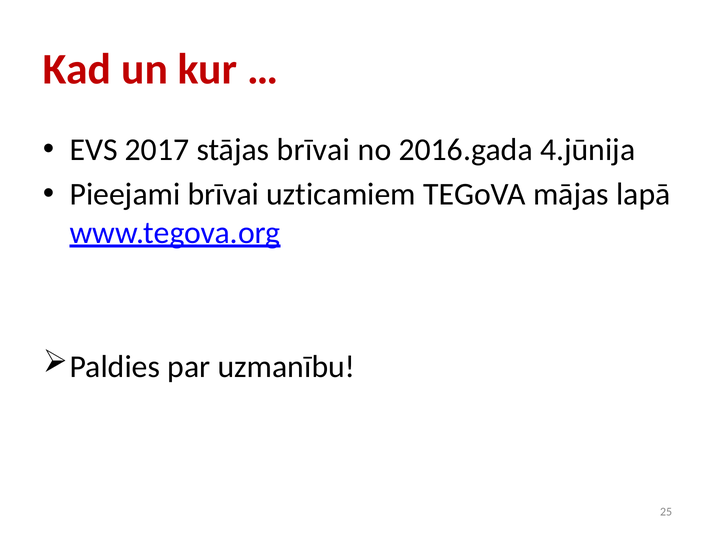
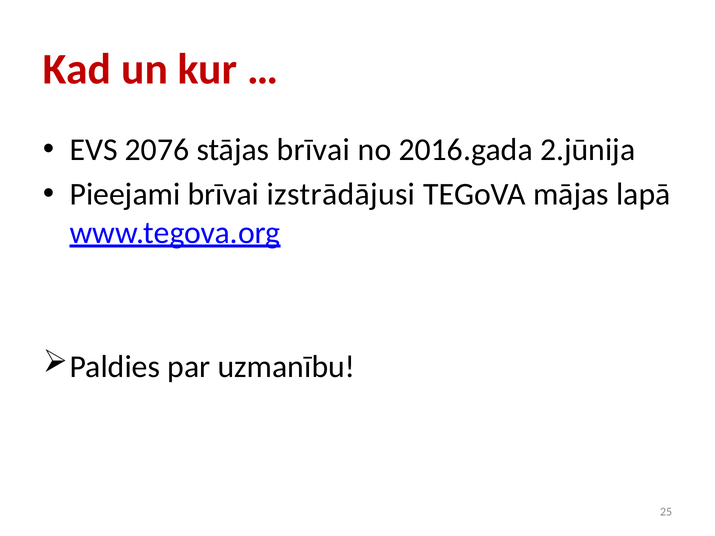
2017: 2017 -> 2076
4.jūnija: 4.jūnija -> 2.jūnija
uzticamiem: uzticamiem -> izstrādājusi
